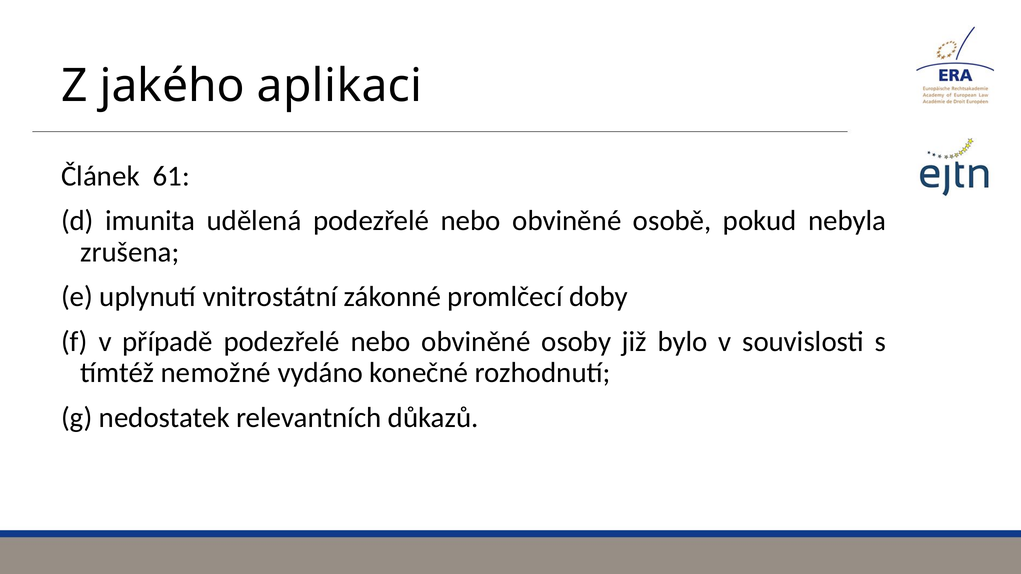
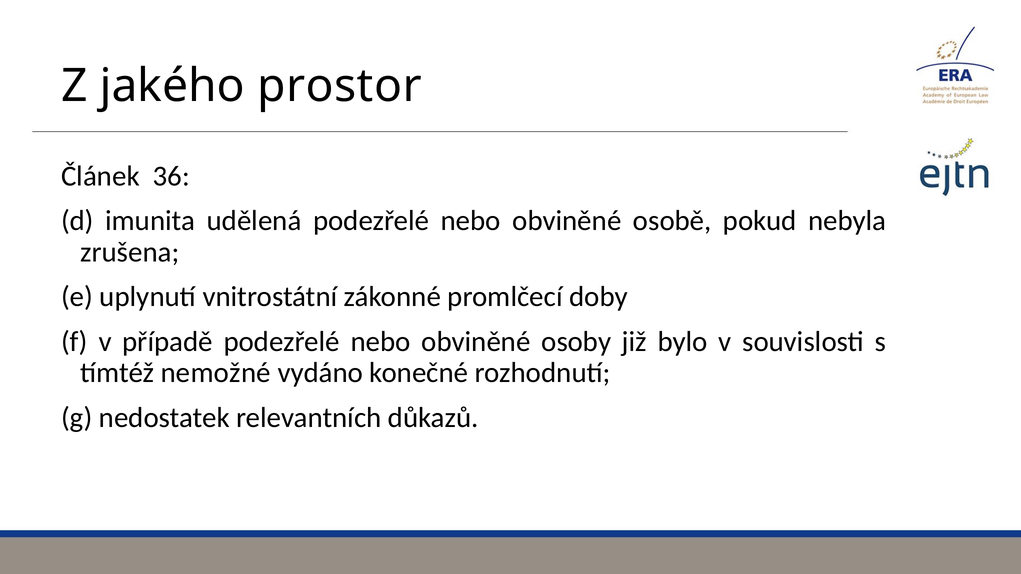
aplikaci: aplikaci -> prostor
61: 61 -> 36
